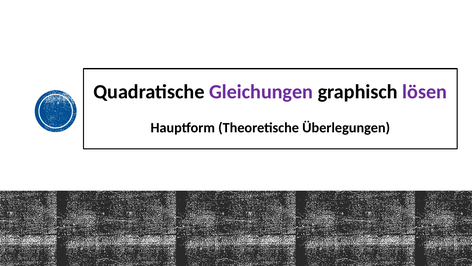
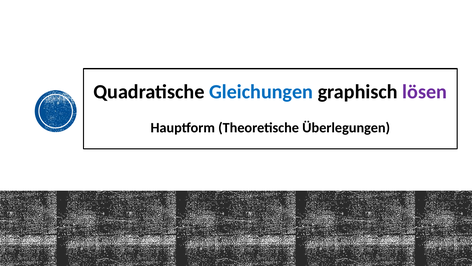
Gleichungen colour: purple -> blue
